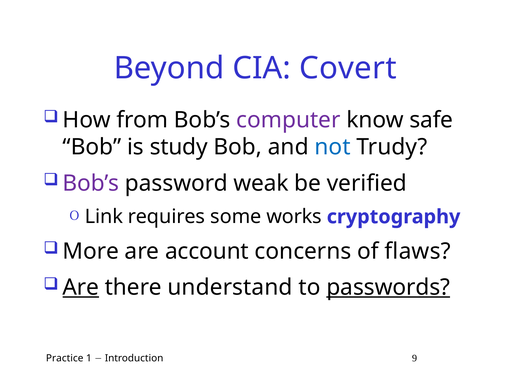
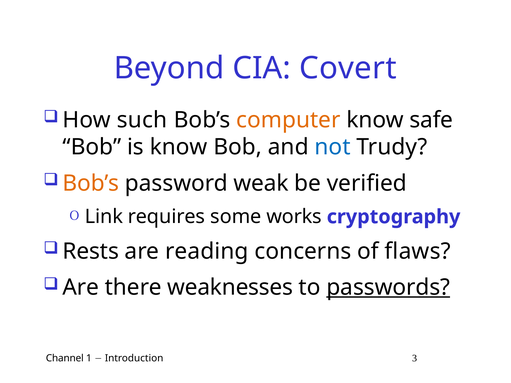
from: from -> such
computer colour: purple -> orange
is study: study -> know
Bob’s at (91, 183) colour: purple -> orange
More: More -> Rests
account: account -> reading
Are at (81, 288) underline: present -> none
understand: understand -> weaknesses
Practice: Practice -> Channel
9: 9 -> 3
